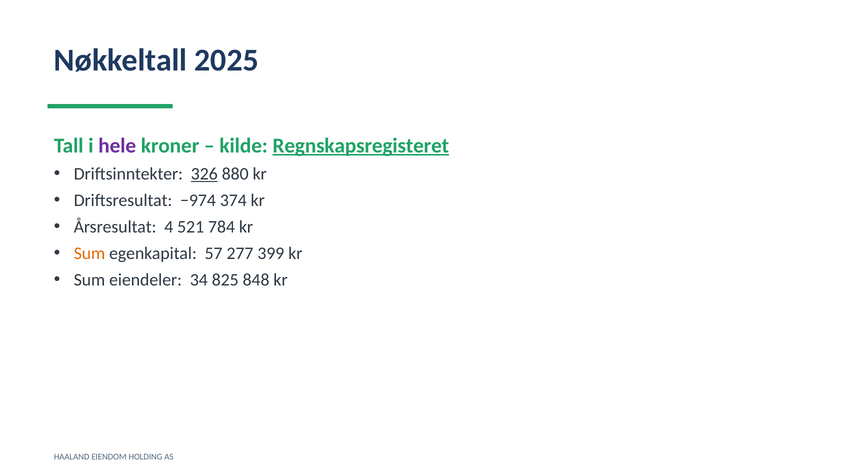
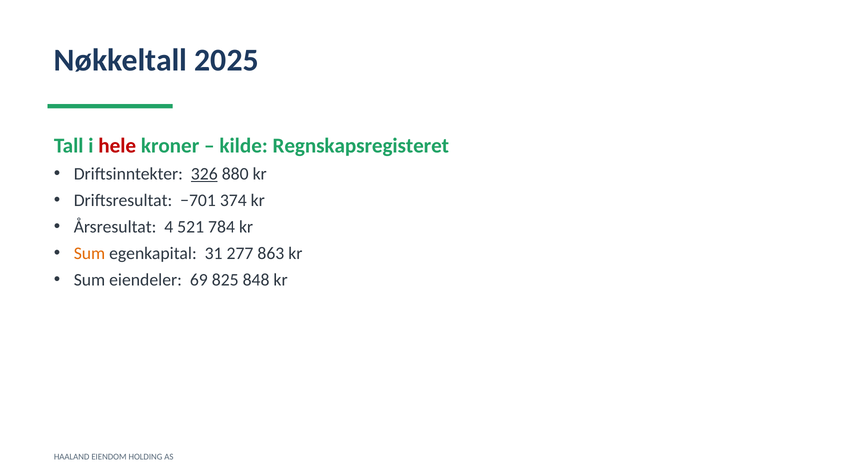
hele colour: purple -> red
Regnskapsregisteret underline: present -> none
−974: −974 -> −701
57: 57 -> 31
399: 399 -> 863
34: 34 -> 69
